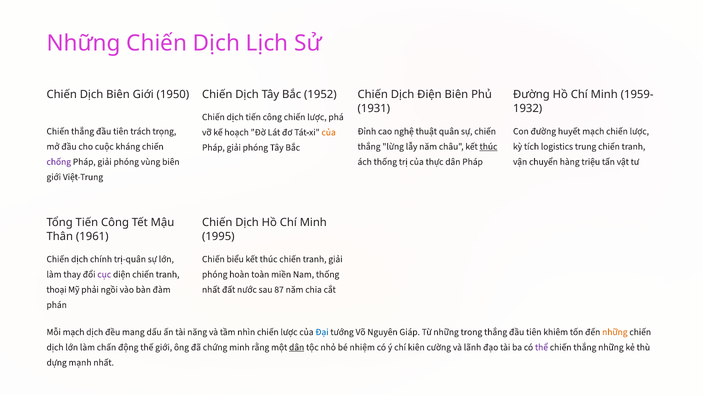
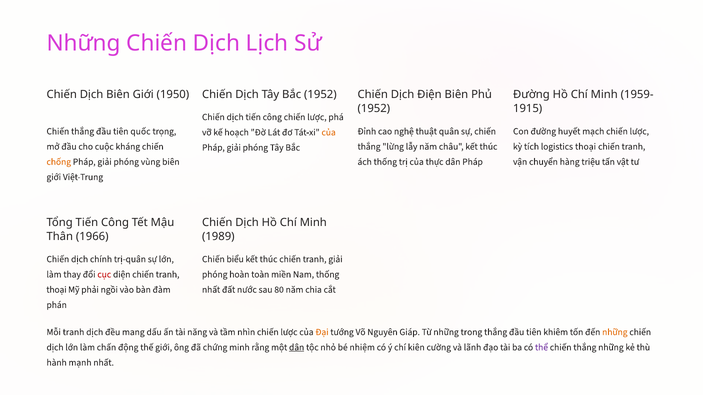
1931 at (374, 109): 1931 -> 1952
1932: 1932 -> 1915
trách: trách -> quốc
thúc at (488, 147) underline: present -> none
logistics trung: trung -> thoại
chống colour: purple -> orange
1961: 1961 -> 1966
1995: 1995 -> 1989
cục colour: purple -> red
87: 87 -> 80
Mỗi mạch: mạch -> tranh
Đại colour: blue -> orange
dựng: dựng -> hành
